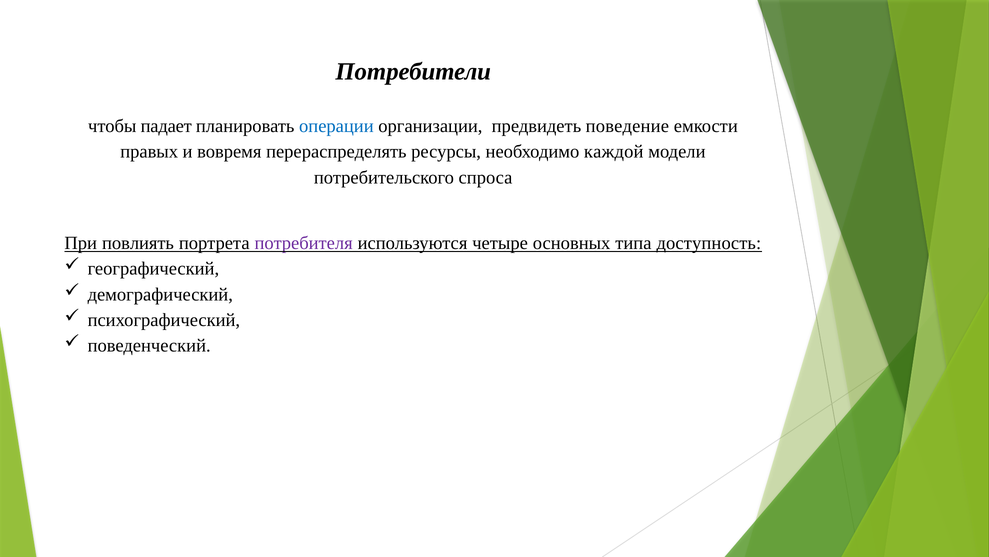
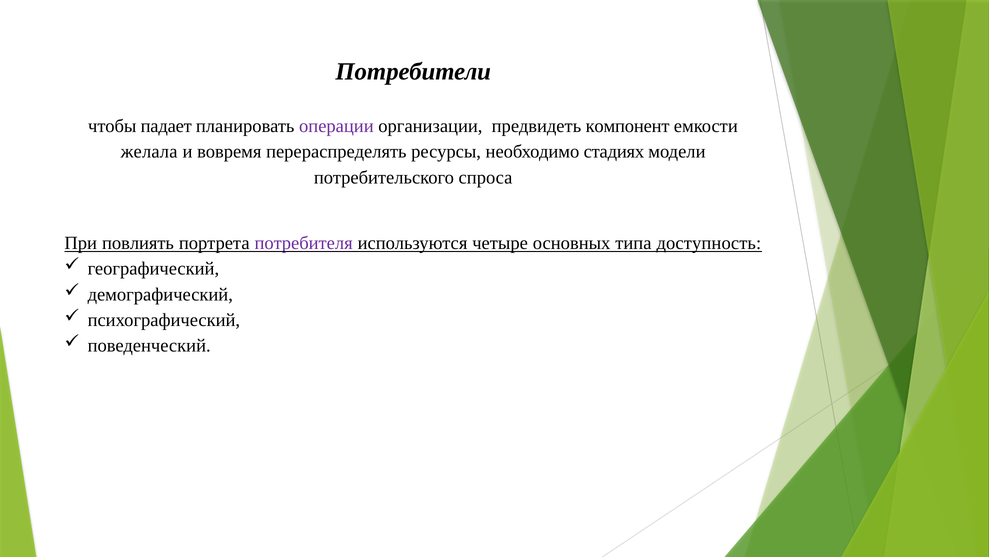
операции colour: blue -> purple
поведение: поведение -> компонент
правых: правых -> желала
каждой: каждой -> стадиях
